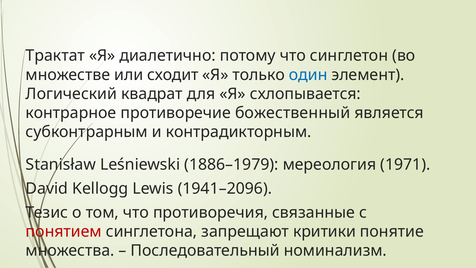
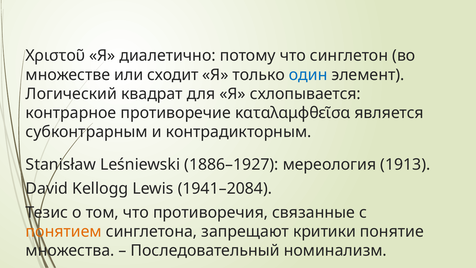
Трактат: Трактат -> Χριστοῦ
божественный: божественный -> καταλαμφθεῖσα
1886–1979: 1886–1979 -> 1886–1927
1971: 1971 -> 1913
1941–2096: 1941–2096 -> 1941–2084
понятием colour: red -> orange
